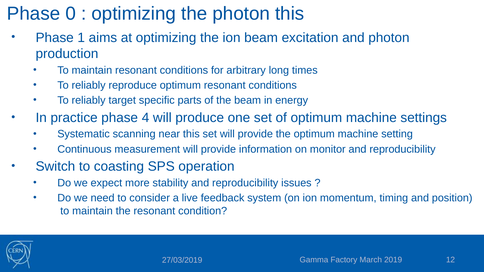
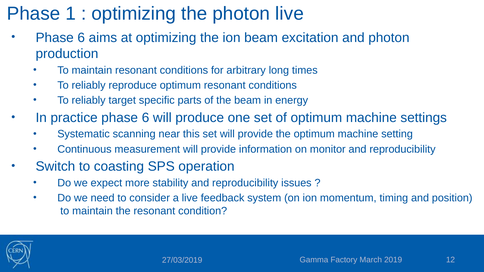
0: 0 -> 1
photon this: this -> live
1 at (81, 38): 1 -> 6
practice phase 4: 4 -> 6
